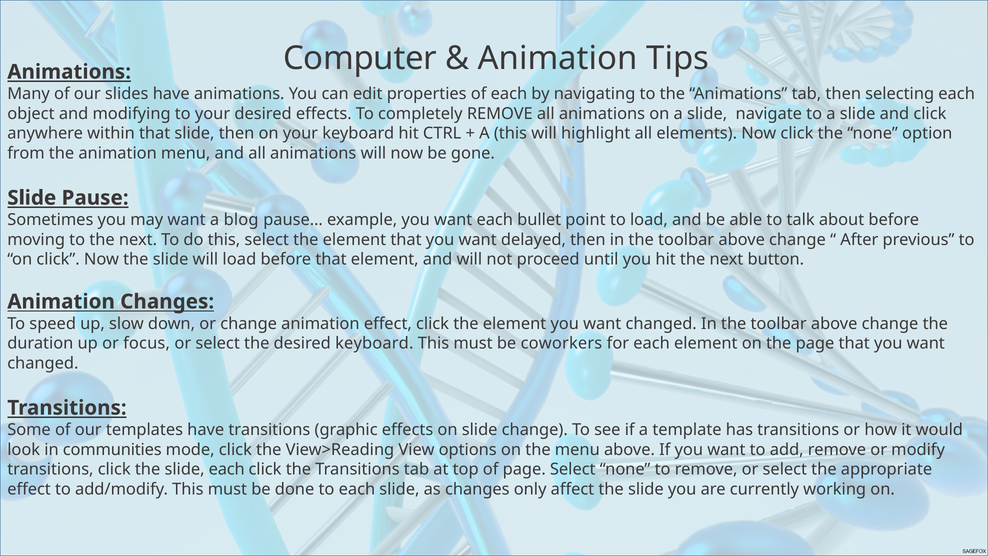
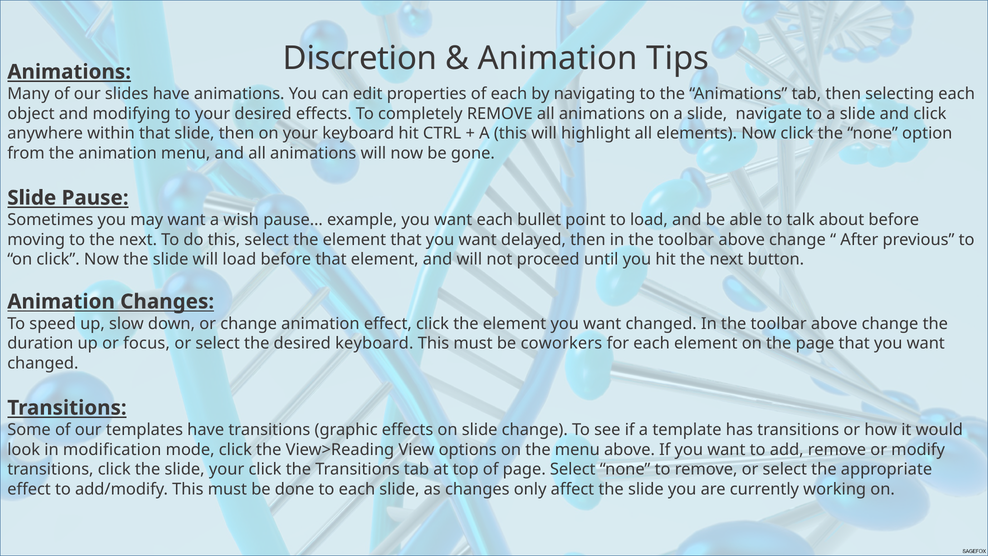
Computer: Computer -> Discretion
blog: blog -> wish
communities: communities -> modification
slide each: each -> your
